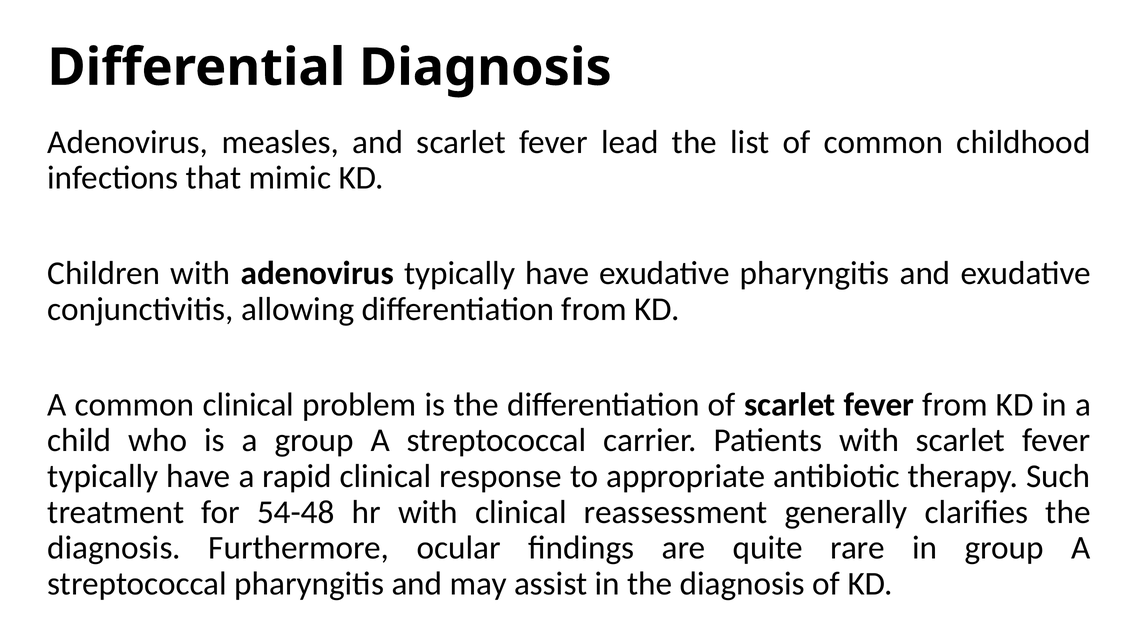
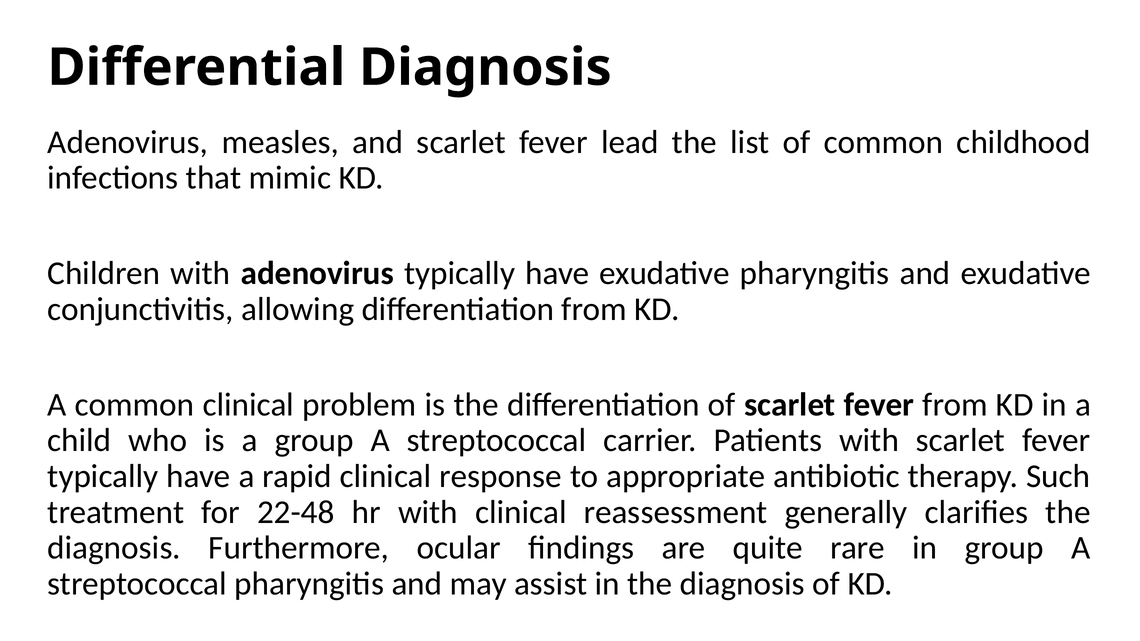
54-48: 54-48 -> 22-48
